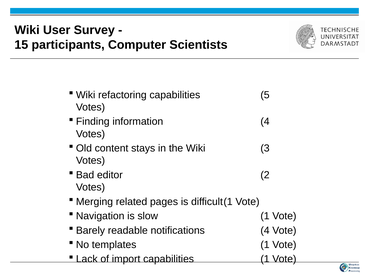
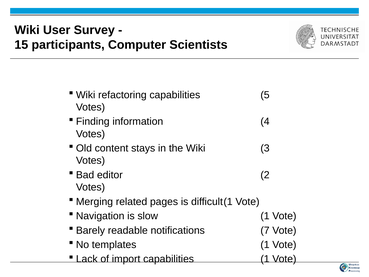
notifications 4: 4 -> 7
